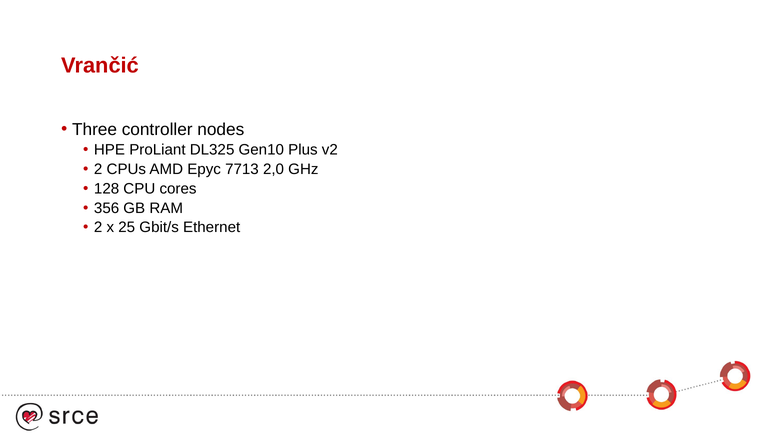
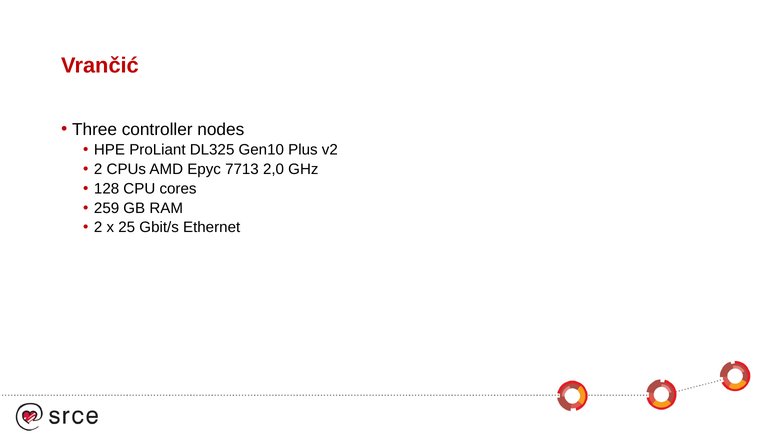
356: 356 -> 259
